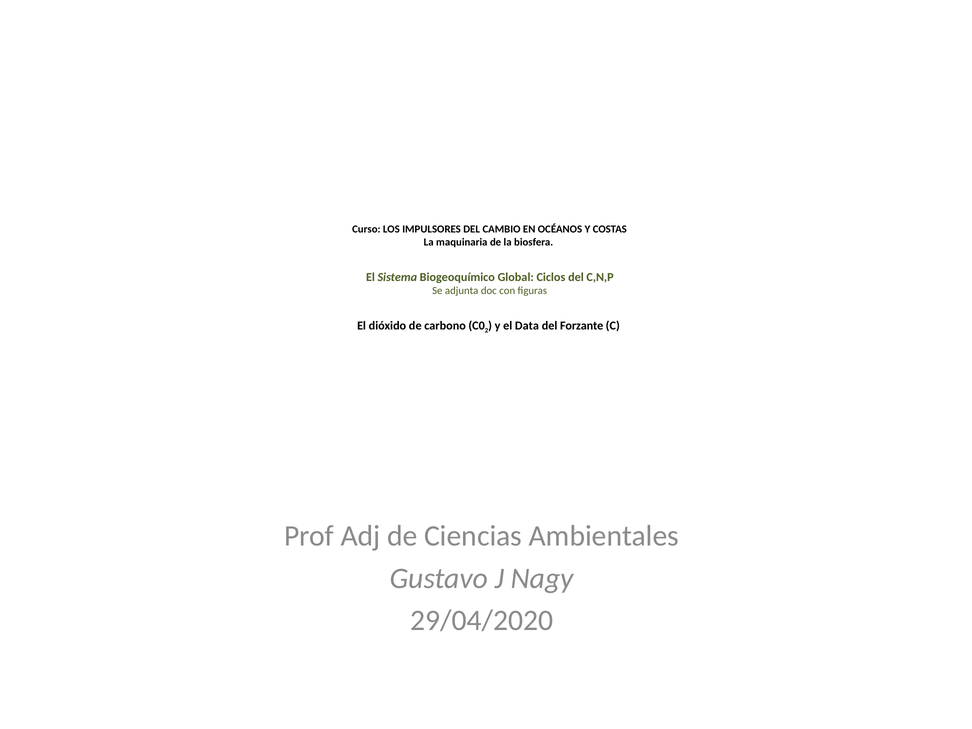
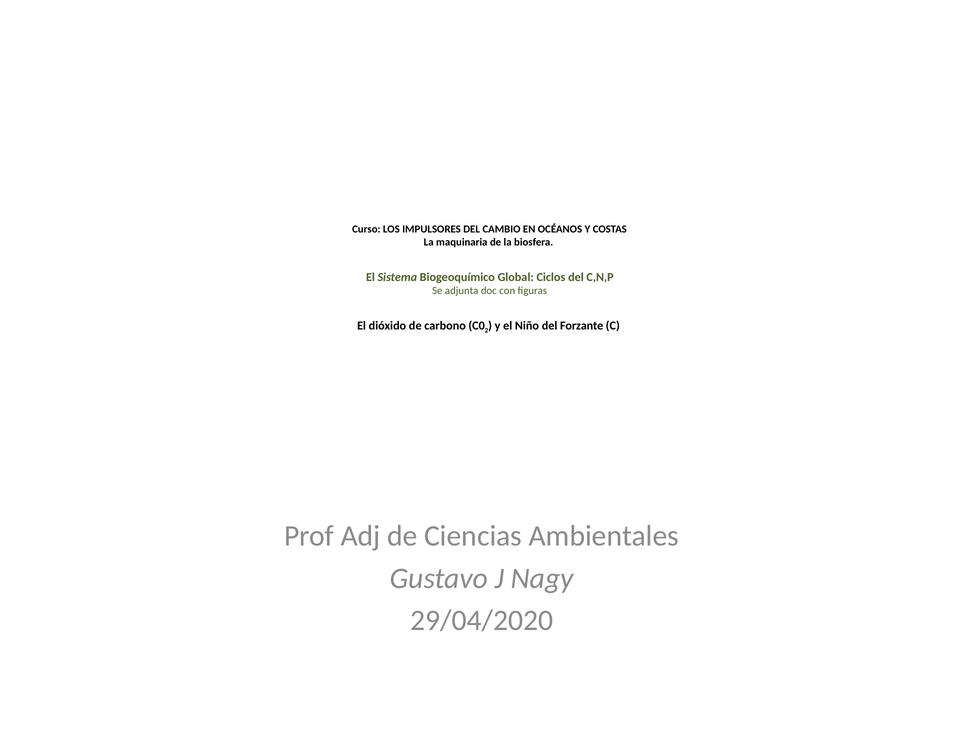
Data: Data -> Niño
